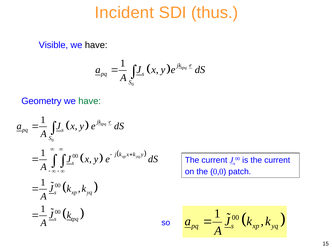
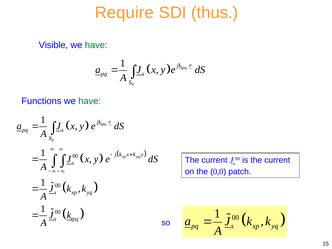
Incident: Incident -> Require
have at (96, 45) colour: black -> green
Geometry: Geometry -> Functions
